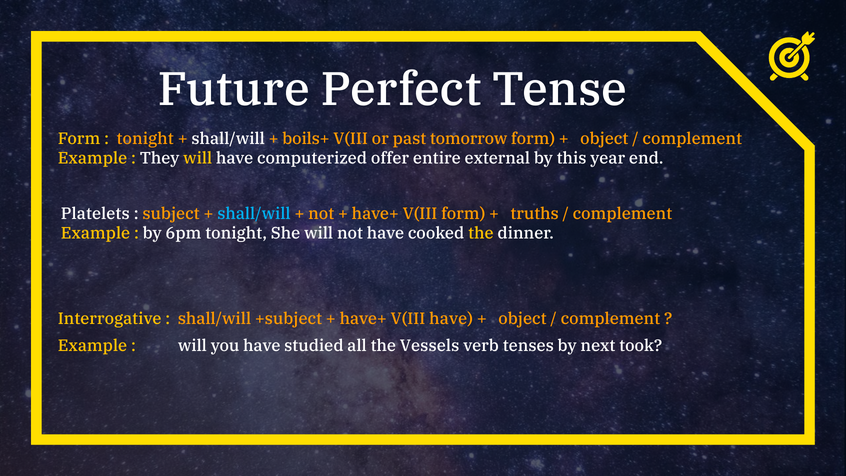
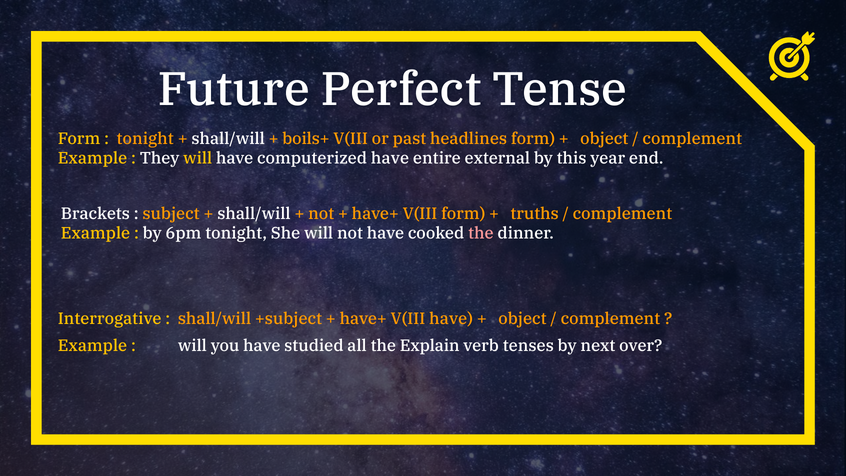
tomorrow: tomorrow -> headlines
computerized offer: offer -> have
Platelets: Platelets -> Brackets
shall/will at (254, 214) colour: light blue -> white
the at (481, 233) colour: yellow -> pink
Vessels: Vessels -> Explain
took: took -> over
